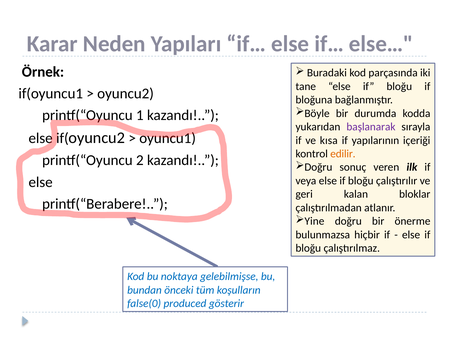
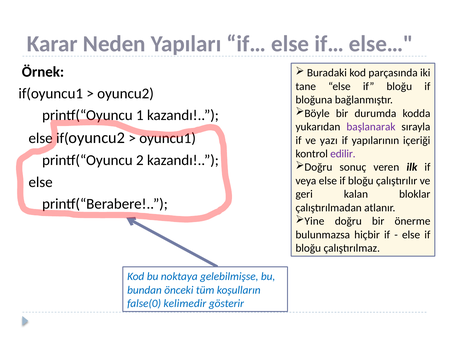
kısa: kısa -> yazı
edilir colour: orange -> purple
produced: produced -> kelimedir
